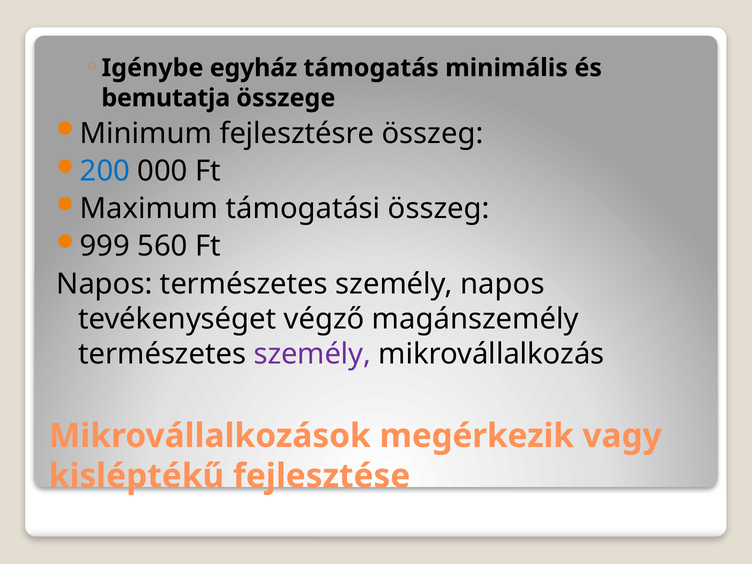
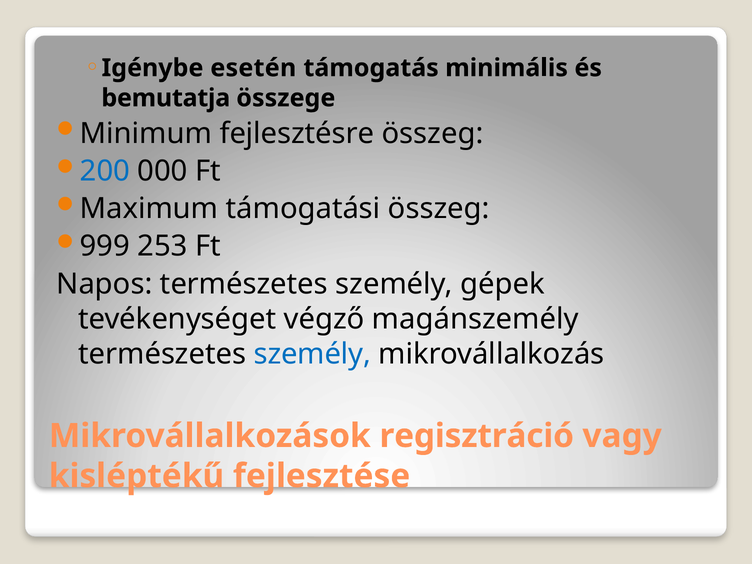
egyház: egyház -> esetén
560: 560 -> 253
személy napos: napos -> gépek
személy at (312, 354) colour: purple -> blue
megérkezik: megérkezik -> regisztráció
